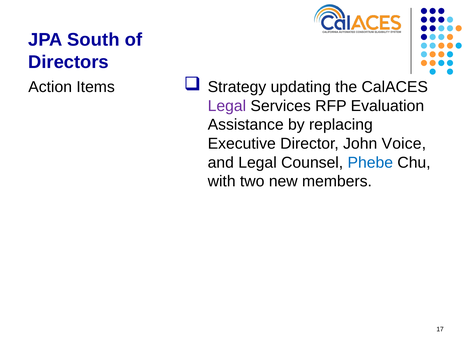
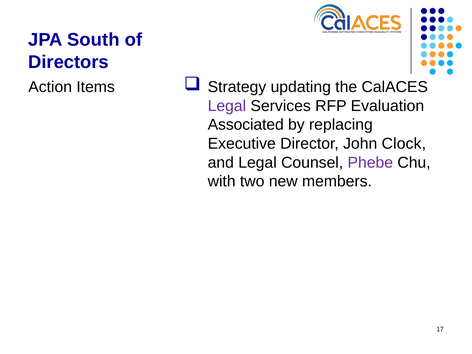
Assistance: Assistance -> Associated
Voice: Voice -> Clock
Phebe colour: blue -> purple
